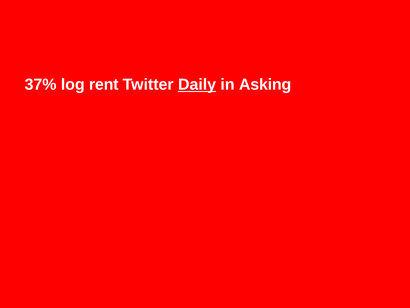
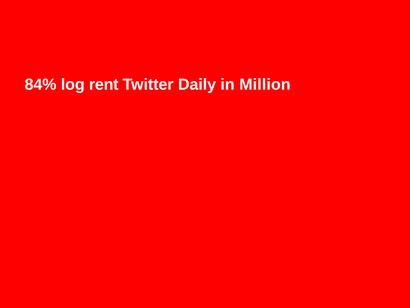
37%: 37% -> 84%
Daily underline: present -> none
Asking: Asking -> Million
